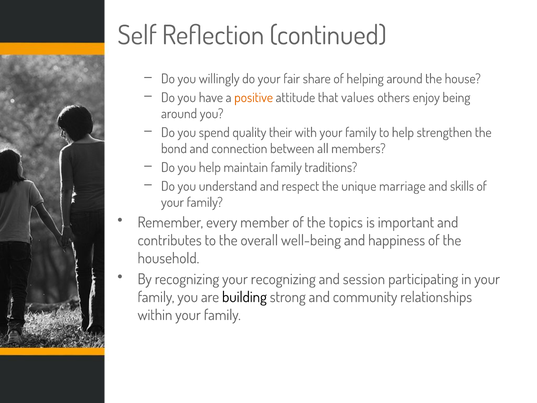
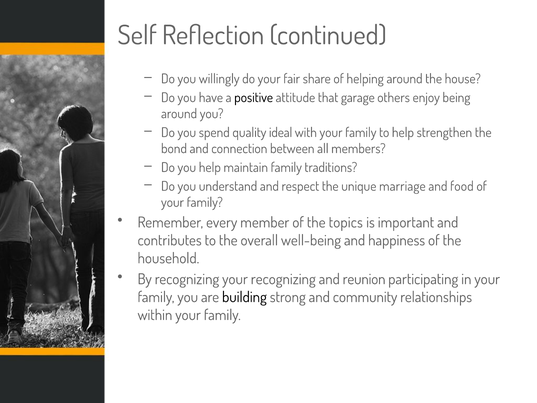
positive colour: orange -> black
values: values -> garage
their: their -> ideal
skills: skills -> food
session: session -> reunion
